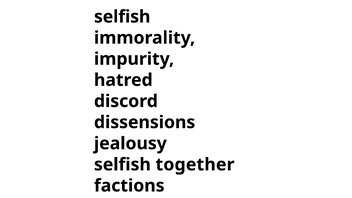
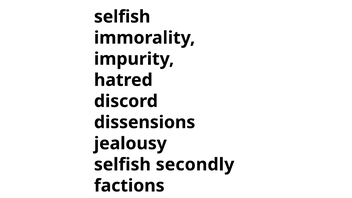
together: together -> secondly
